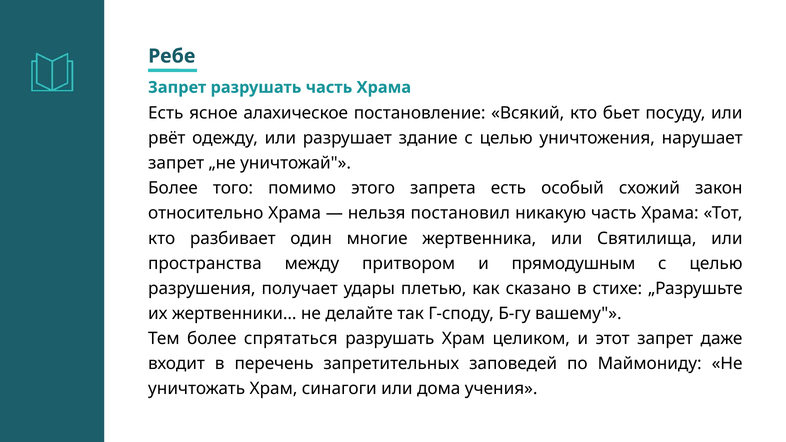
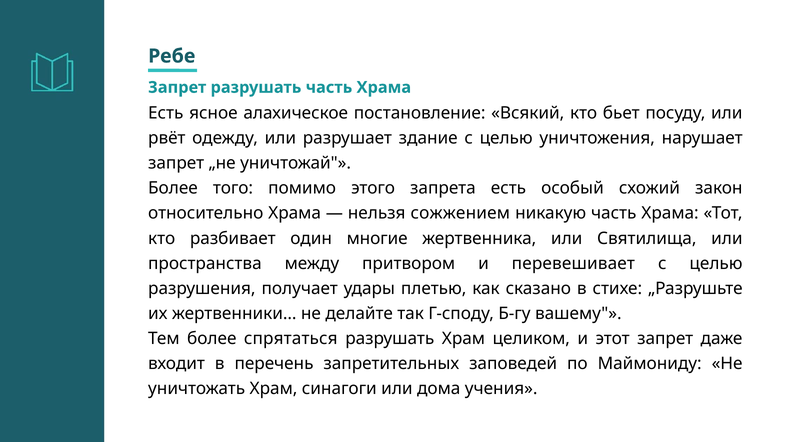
постановил: постановил -> сожжением
прямодушным: прямодушным -> перевешивает
